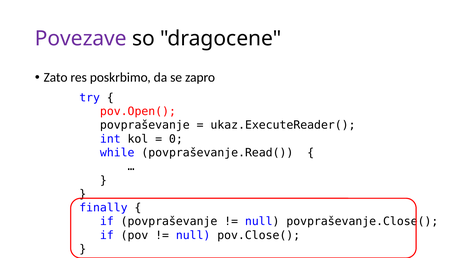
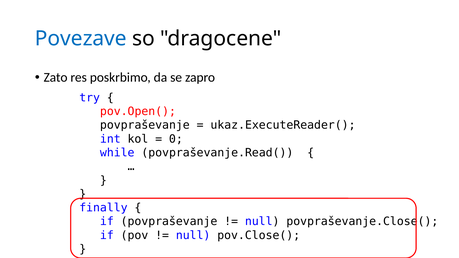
Povezave colour: purple -> blue
